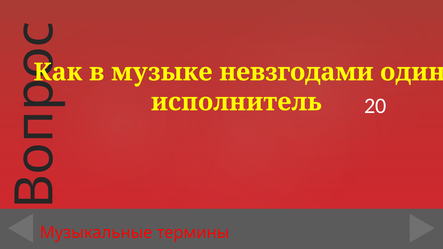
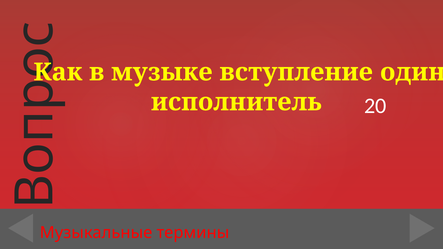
невзгодами: невзгодами -> вступление
